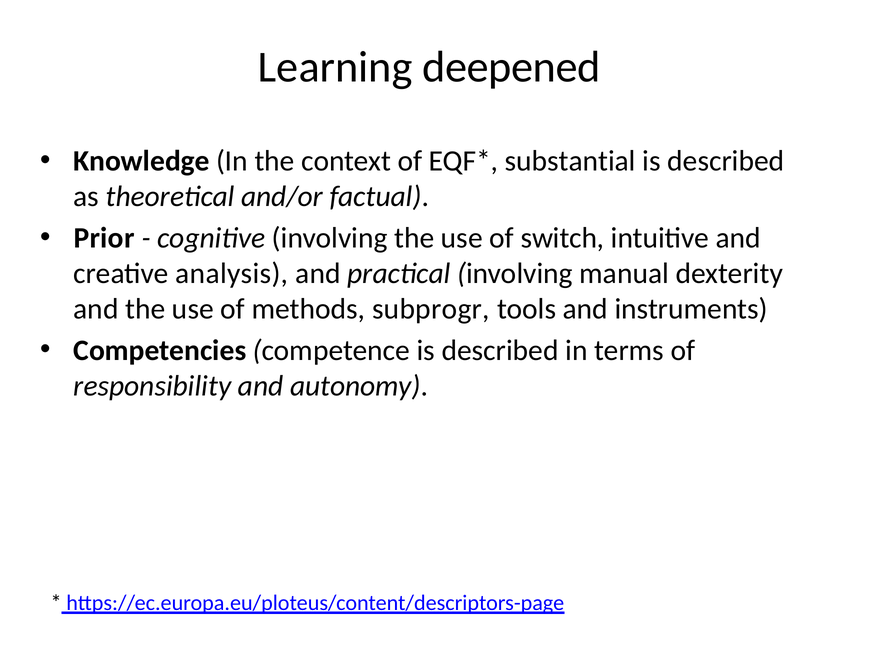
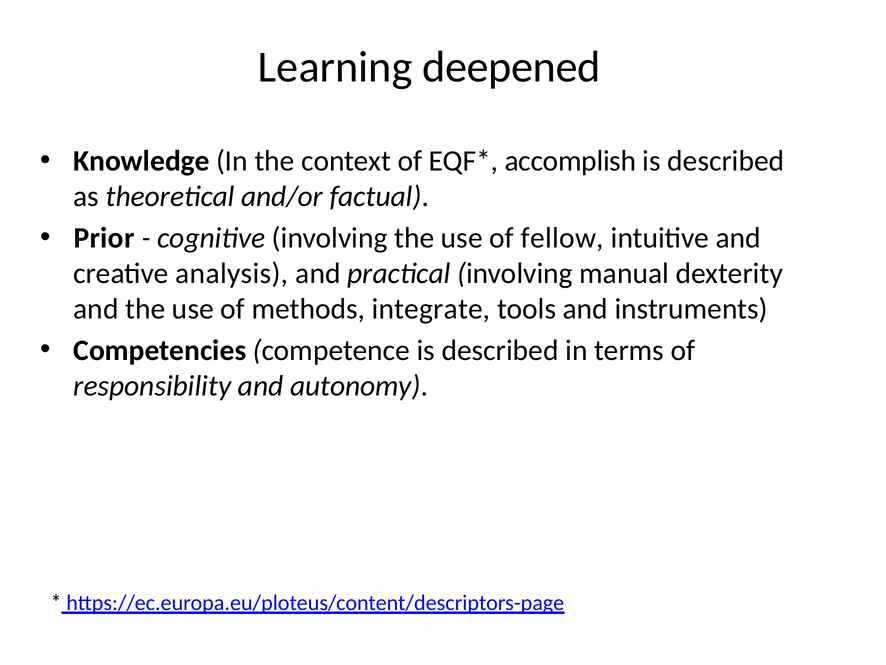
substantial: substantial -> accomplish
switch: switch -> fellow
subprogr: subprogr -> integrate
